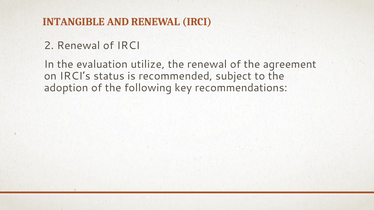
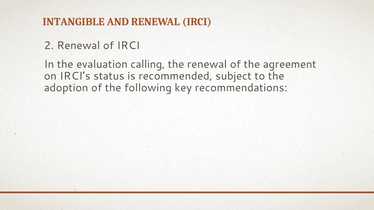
utilize: utilize -> calling
